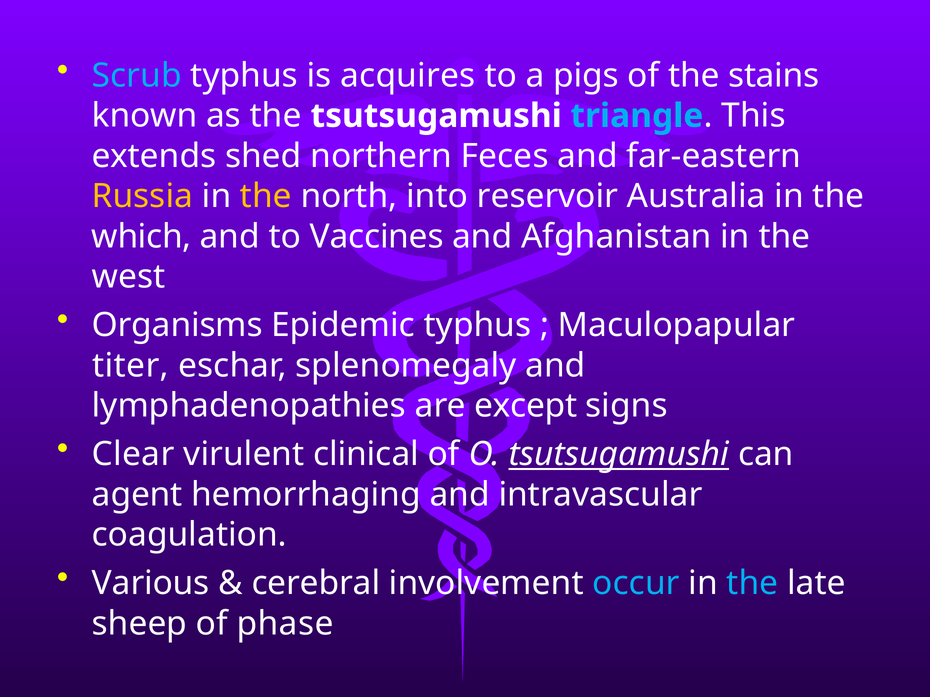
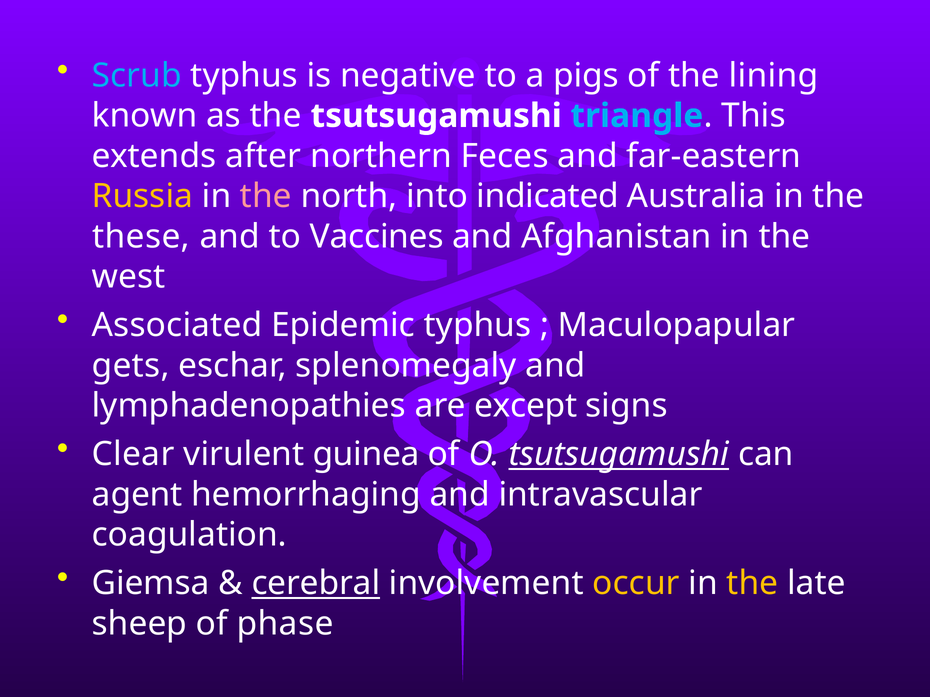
acquires: acquires -> negative
stains: stains -> lining
shed: shed -> after
the at (266, 196) colour: yellow -> pink
reservoir: reservoir -> indicated
which: which -> these
Organisms: Organisms -> Associated
titer: titer -> gets
clinical: clinical -> guinea
Various: Various -> Giemsa
cerebral underline: none -> present
occur colour: light blue -> yellow
the at (752, 584) colour: light blue -> yellow
